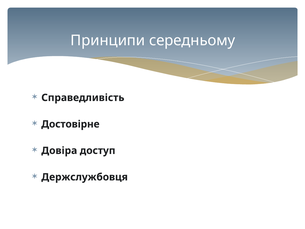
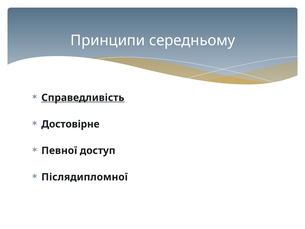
Справедливість underline: none -> present
Довіра: Довіра -> Певної
Держслужбовця: Держслужбовця -> Післядипломної
